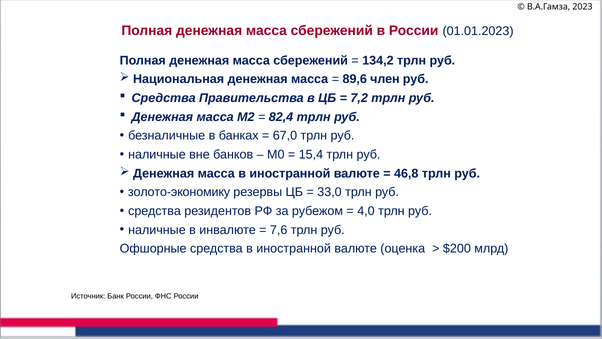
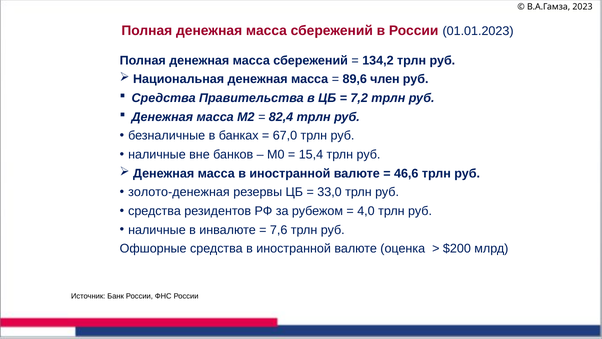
46,8: 46,8 -> 46,6
золото-экономику: золото-экономику -> золото-денежная
